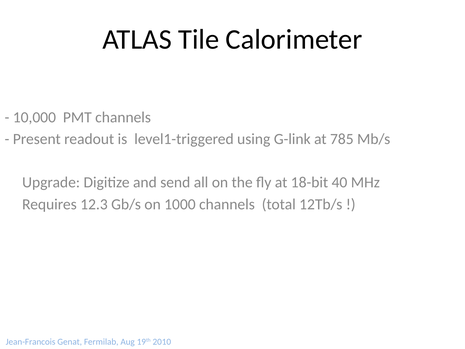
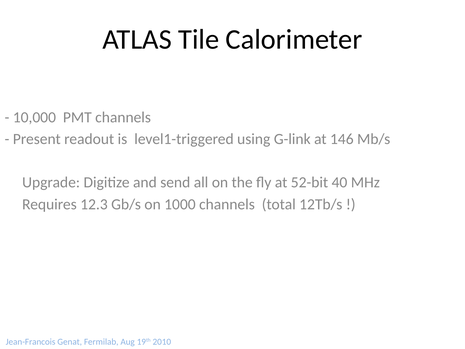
785: 785 -> 146
18-bit: 18-bit -> 52-bit
